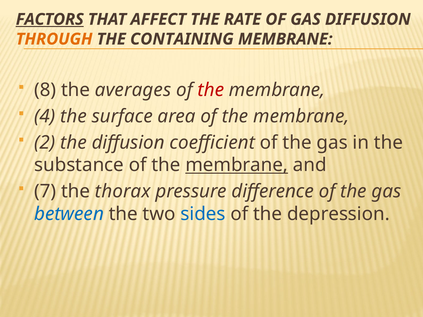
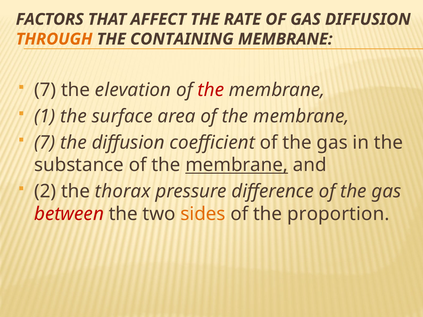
FACTORS underline: present -> none
8 at (45, 90): 8 -> 7
averages: averages -> elevation
4: 4 -> 1
2 at (45, 143): 2 -> 7
7: 7 -> 2
between colour: blue -> red
sides colour: blue -> orange
depression: depression -> proportion
